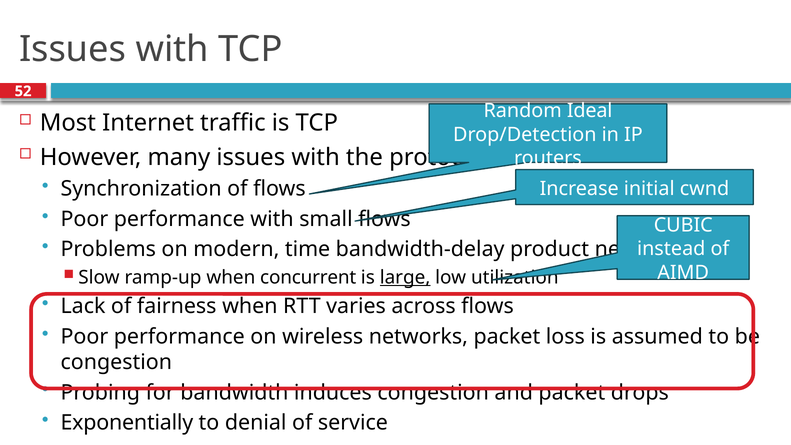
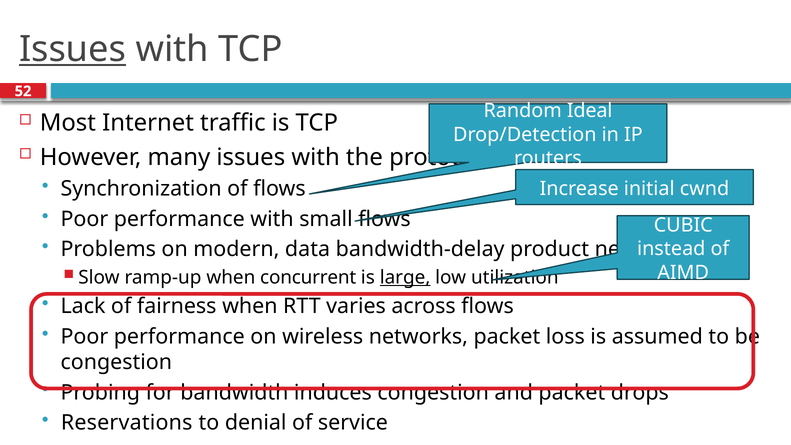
Issues at (73, 49) underline: none -> present
time: time -> data
Exponentially: Exponentially -> Reservations
